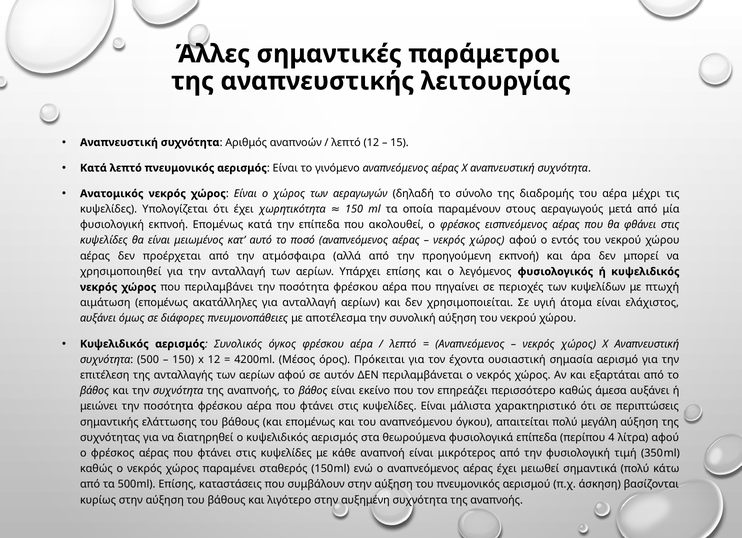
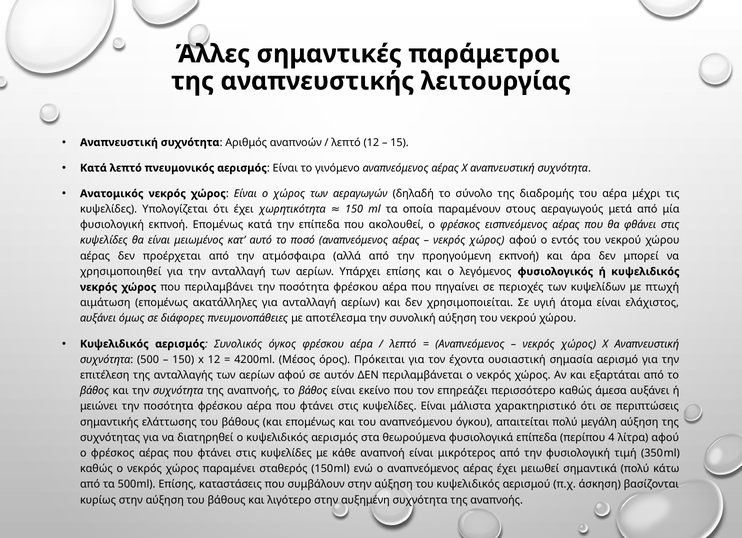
του πνευμονικός: πνευμονικός -> κυψελιδικός
